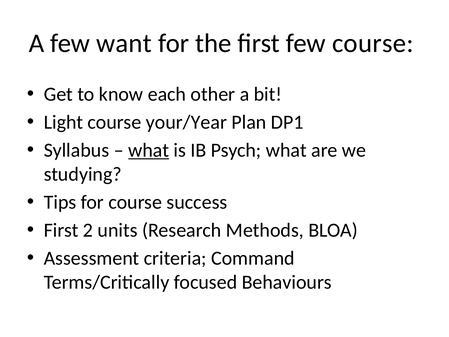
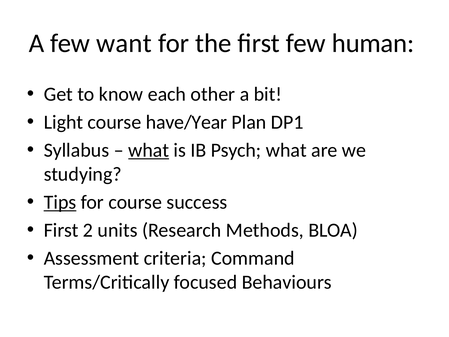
few course: course -> human
your/Year: your/Year -> have/Year
Tips underline: none -> present
